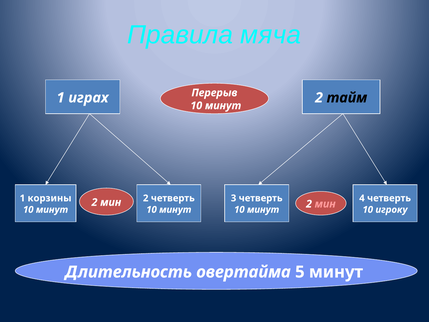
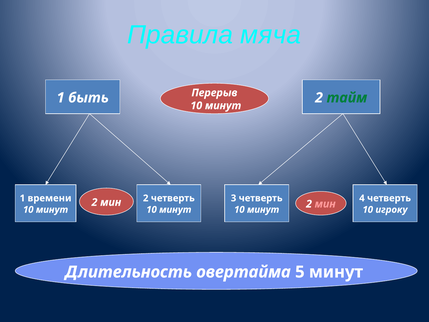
играх: играх -> быть
тайм colour: black -> green
корзины: корзины -> времени
